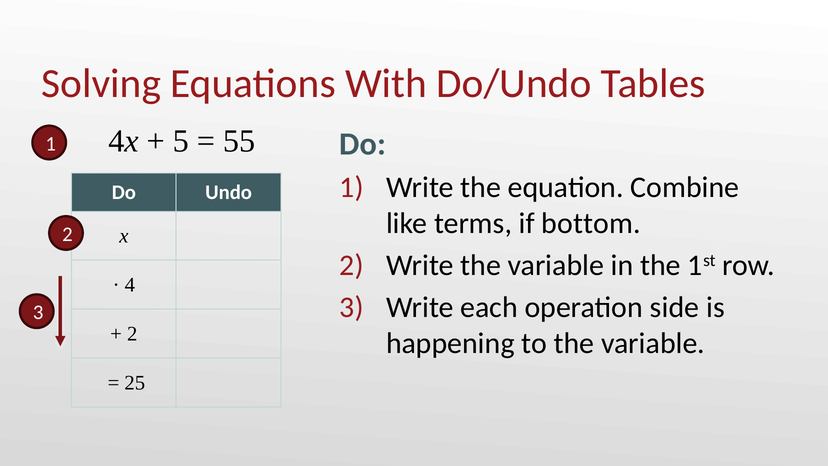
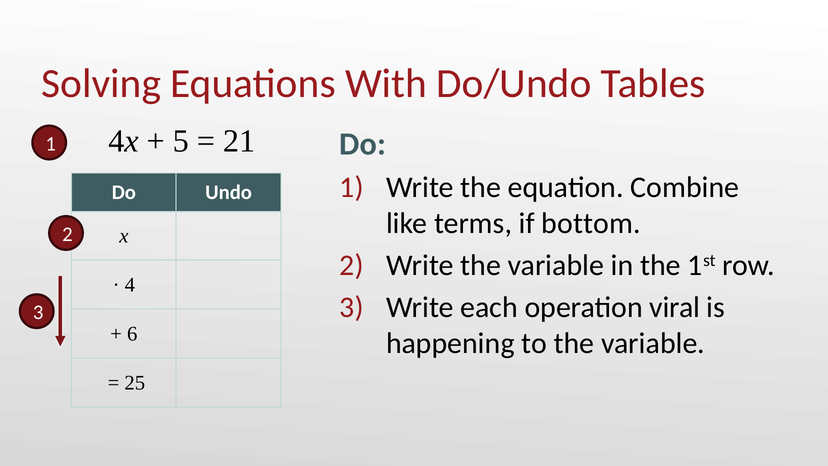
55: 55 -> 21
side: side -> viral
2 at (132, 334): 2 -> 6
